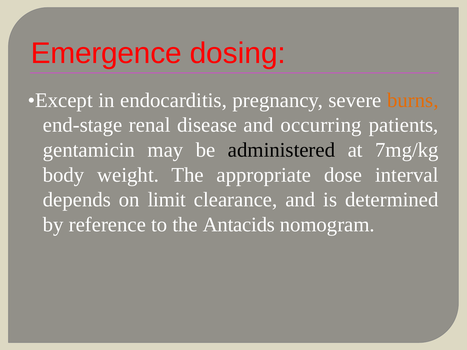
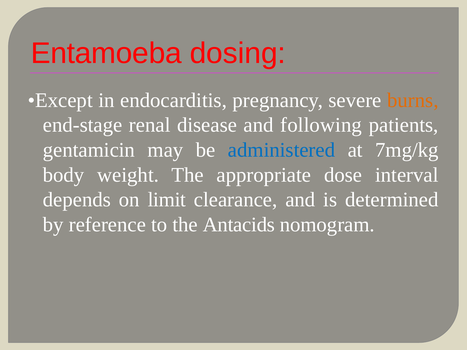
Emergence: Emergence -> Entamoeba
occurring: occurring -> following
administered colour: black -> blue
